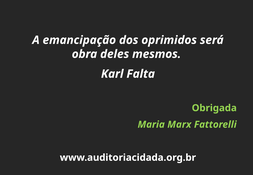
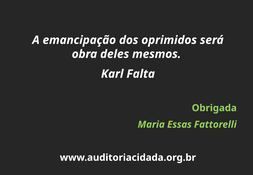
Marx: Marx -> Essas
